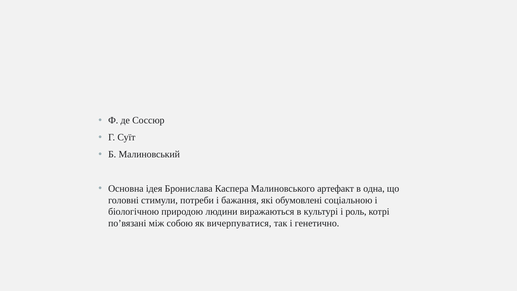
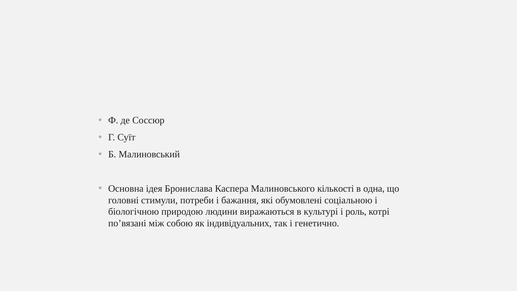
артефакт: артефакт -> кількості
вичерпуватися: вичерпуватися -> індивідуальних
